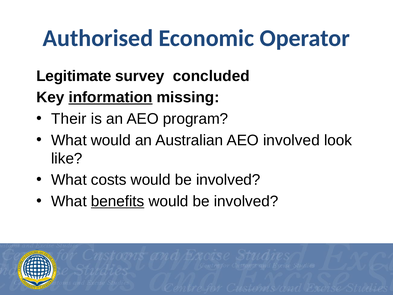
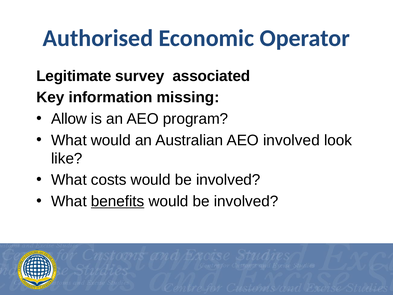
concluded: concluded -> associated
information underline: present -> none
Their: Their -> Allow
